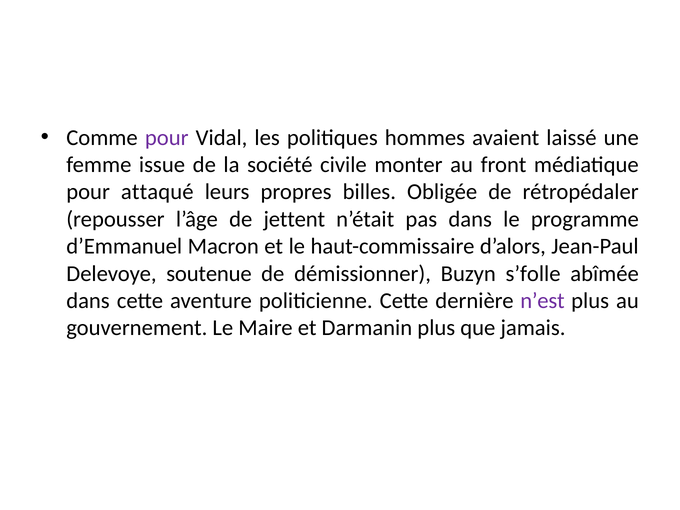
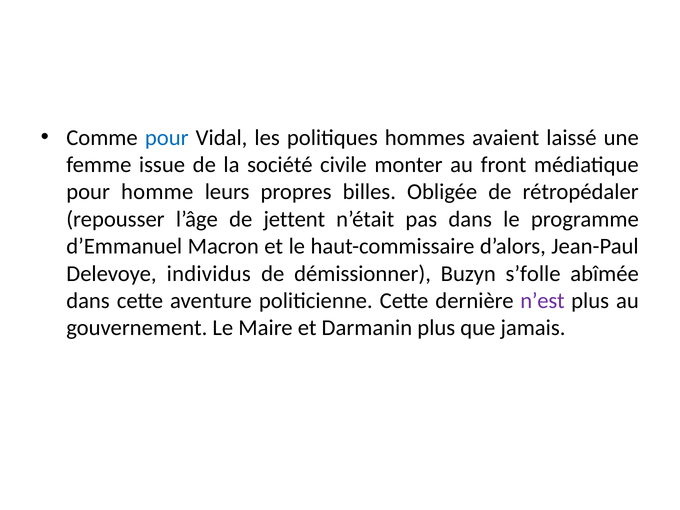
pour at (167, 138) colour: purple -> blue
attaqué: attaqué -> homme
soutenue: soutenue -> individus
